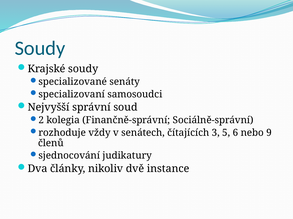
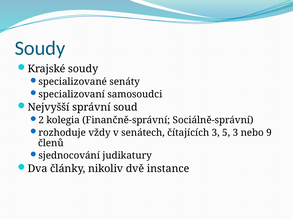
5 6: 6 -> 3
